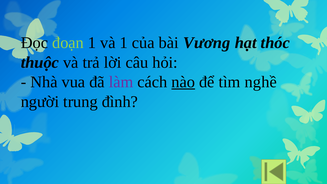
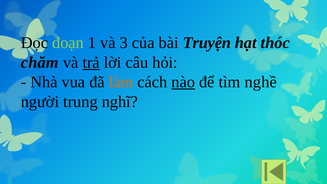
và 1: 1 -> 3
Vương: Vương -> Truyện
thuộc: thuộc -> chăm
trả underline: none -> present
làm colour: purple -> orange
đình: đình -> nghĩ
